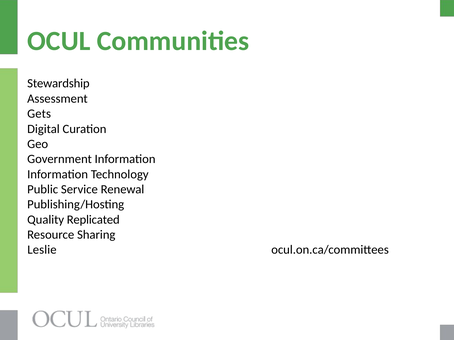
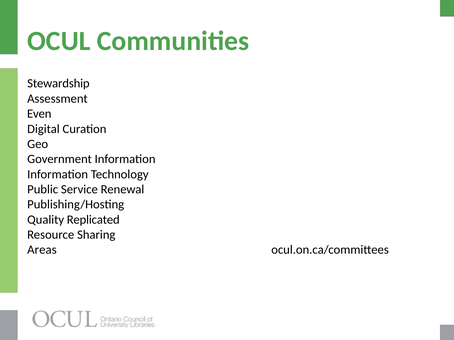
Gets: Gets -> Even
Leslie: Leslie -> Areas
